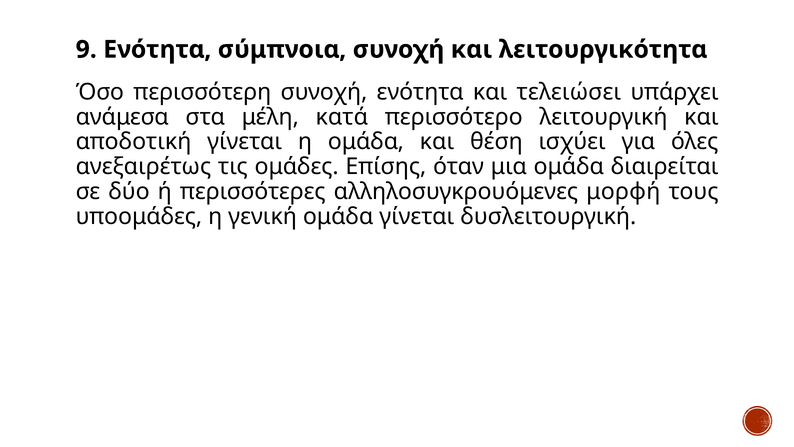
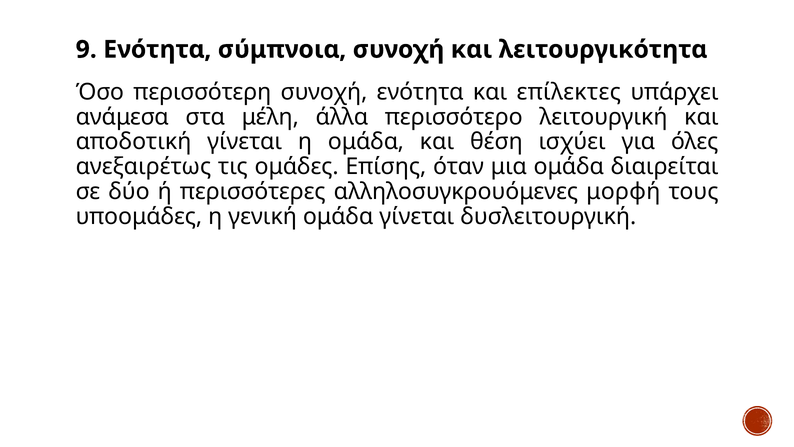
τελειώσει: τελειώσει -> επίλεκτες
κατά: κατά -> άλλα
